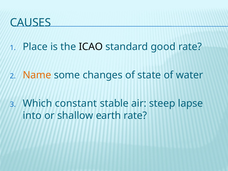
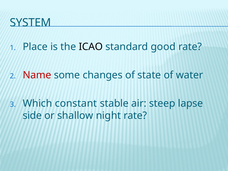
CAUSES: CAUSES -> SYSTEM
Name colour: orange -> red
into: into -> side
earth: earth -> night
